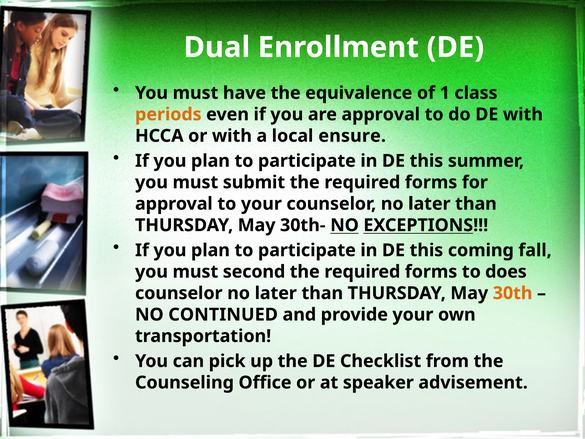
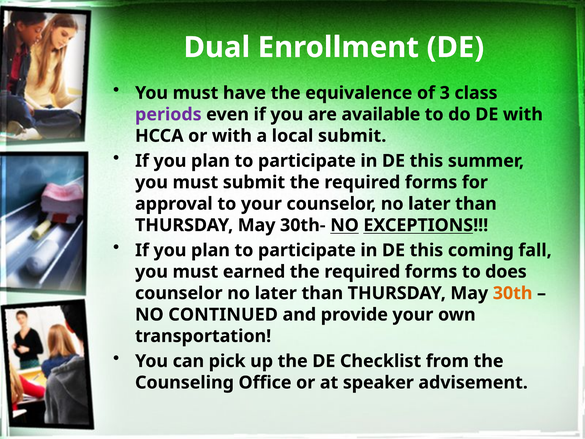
1: 1 -> 3
periods colour: orange -> purple
are approval: approval -> available
local ensure: ensure -> submit
second: second -> earned
